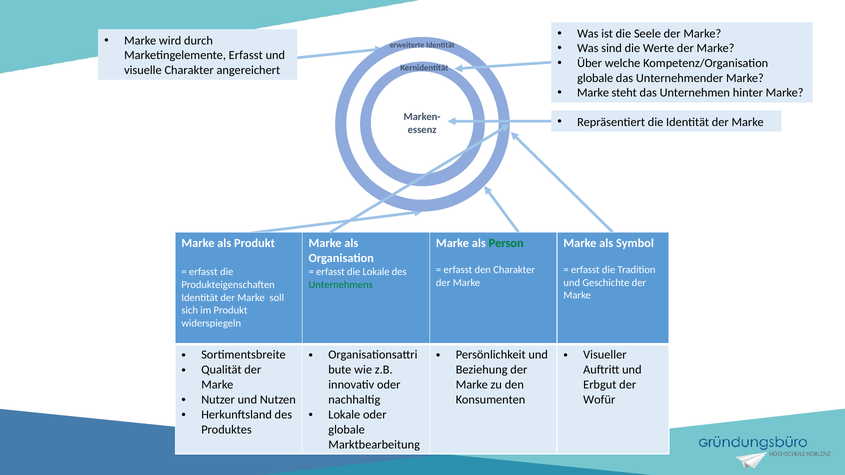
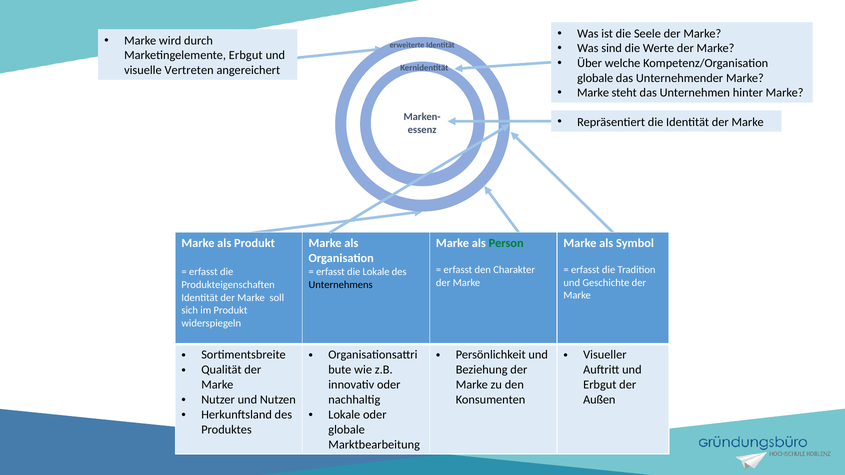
Marketingelemente Erfasst: Erfasst -> Erbgut
visuelle Charakter: Charakter -> Vertreten
Unternehmens colour: green -> black
Wofür: Wofür -> Außen
